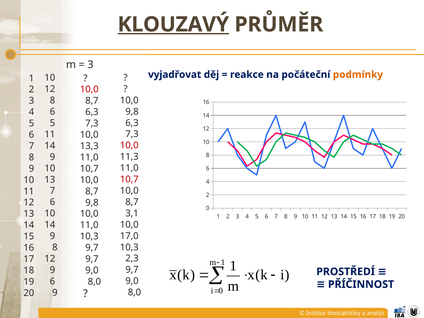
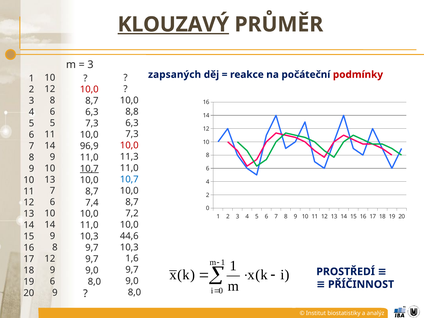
vyjadřovat: vyjadřovat -> zapsaných
podmínky colour: orange -> red
9,8 at (132, 112): 9,8 -> 8,8
13,3: 13,3 -> 96,9
10,7 at (89, 169) underline: none -> present
10,7 at (129, 179) colour: red -> blue
9,8 at (92, 203): 9,8 -> 7,4
3,1: 3,1 -> 7,2
17,0: 17,0 -> 44,6
2,3: 2,3 -> 1,6
